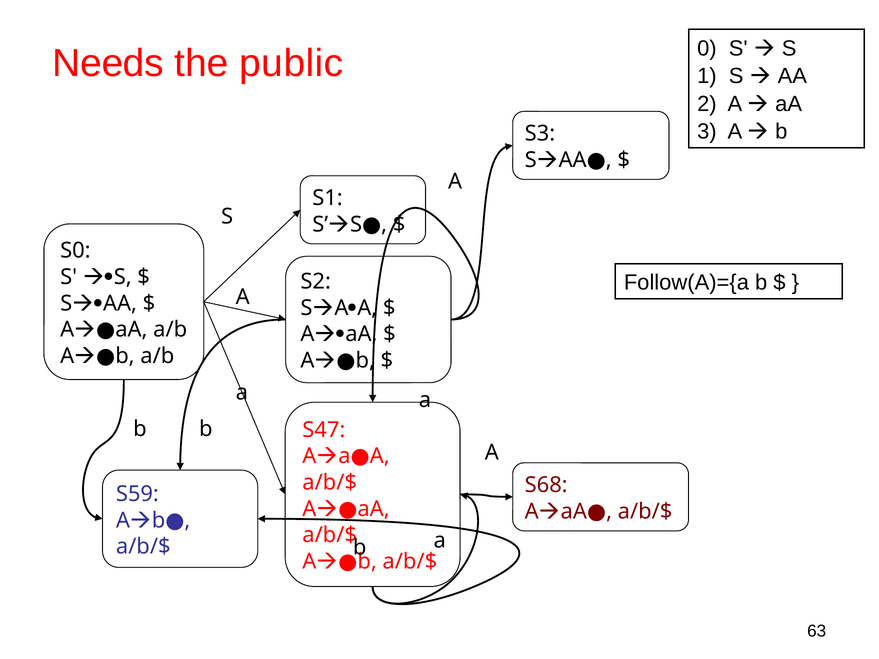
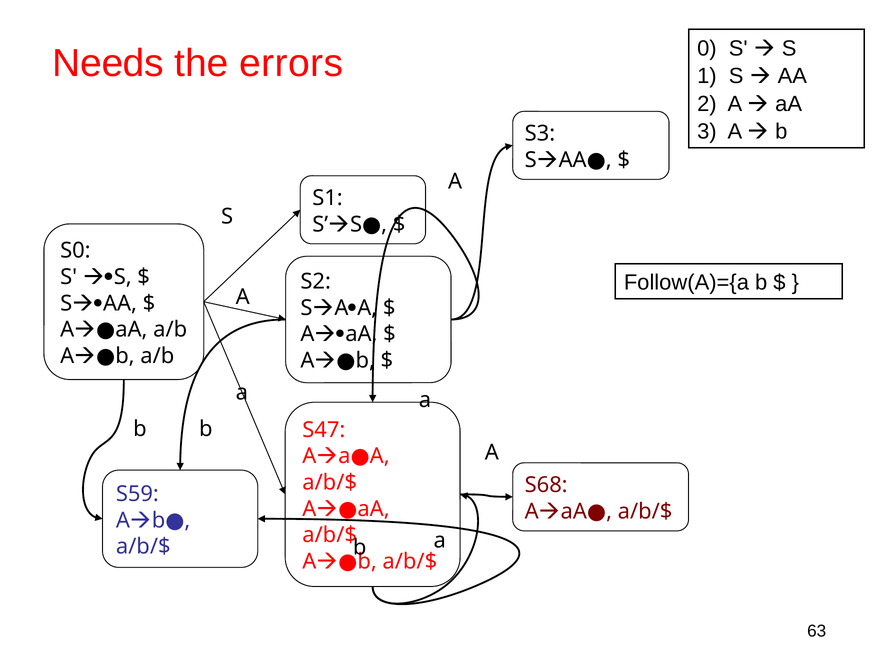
public: public -> errors
